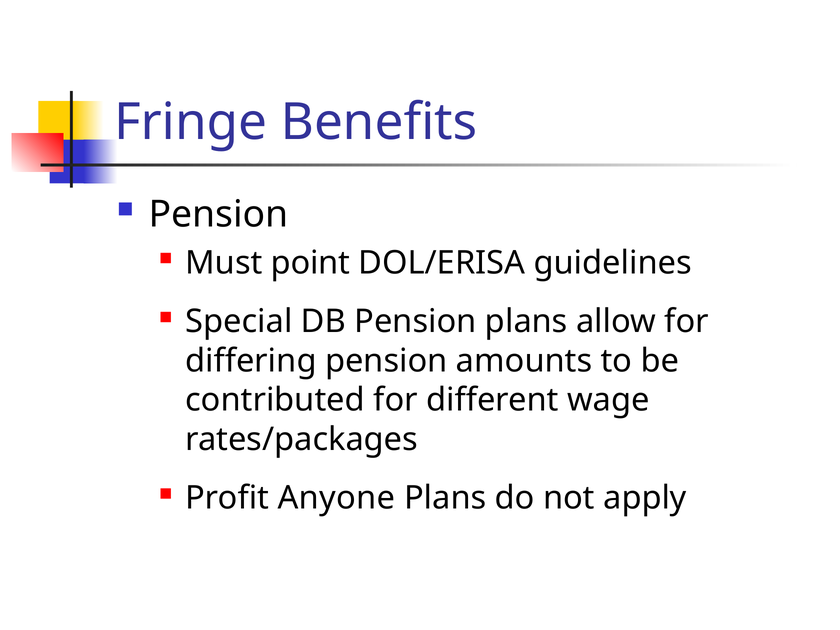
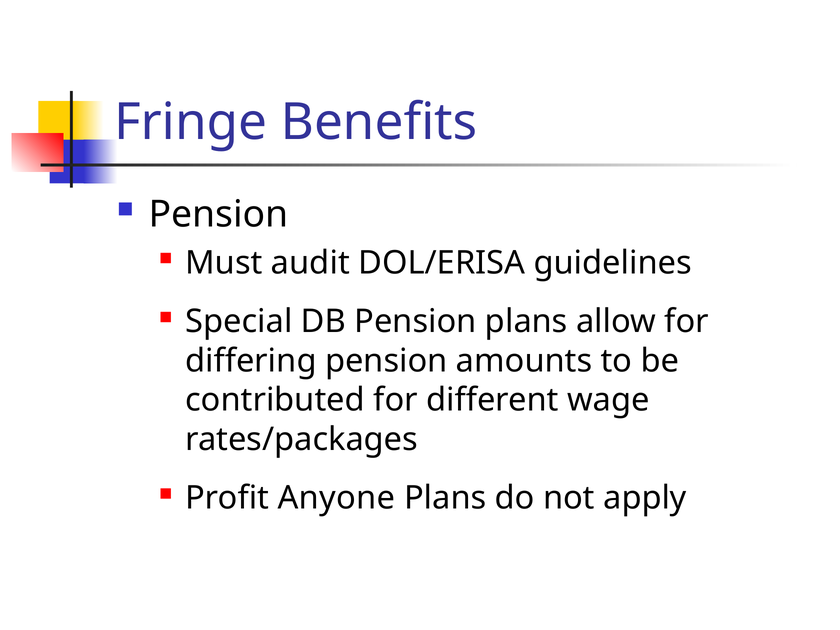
point: point -> audit
